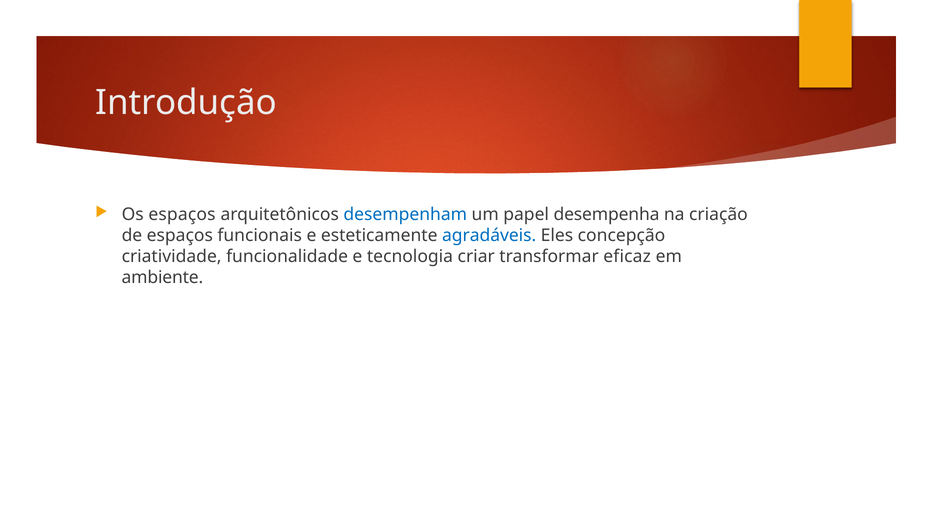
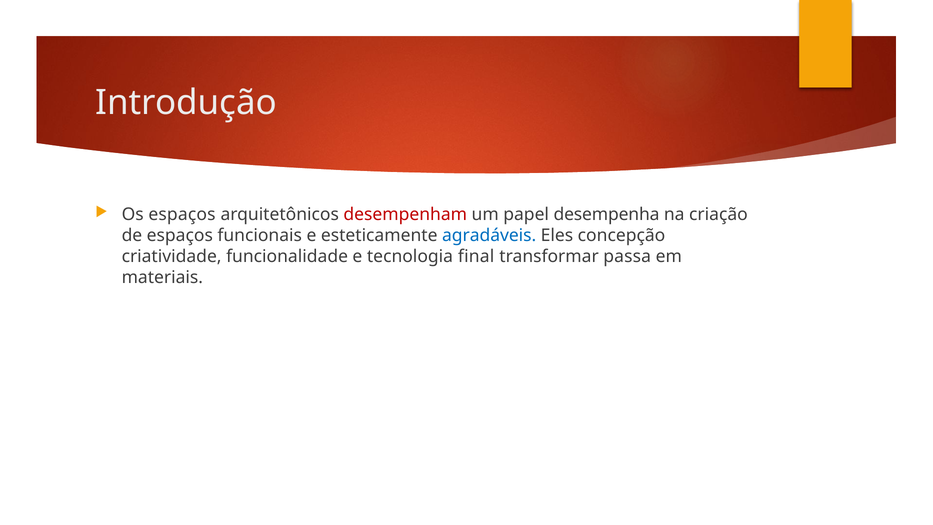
desempenham colour: blue -> red
criar: criar -> final
eficaz: eficaz -> passa
ambiente: ambiente -> materiais
